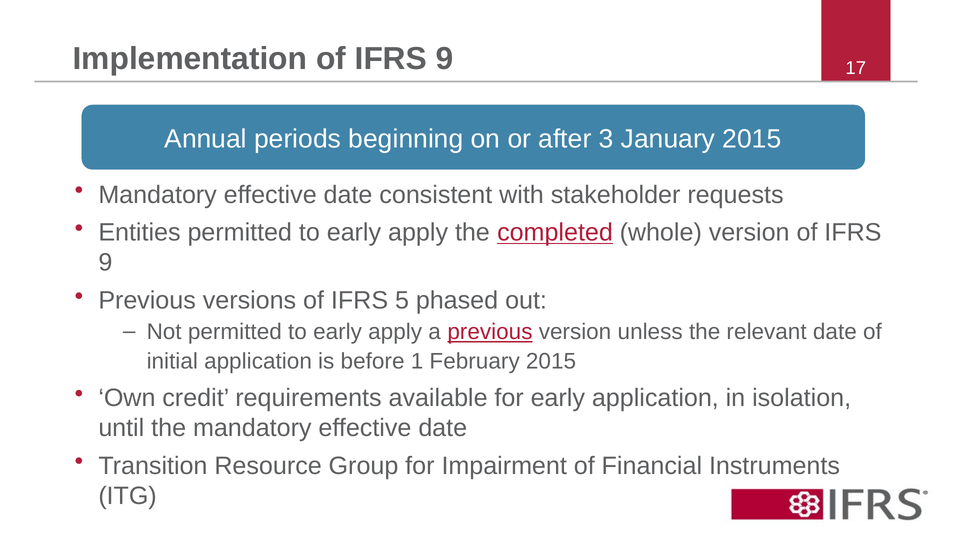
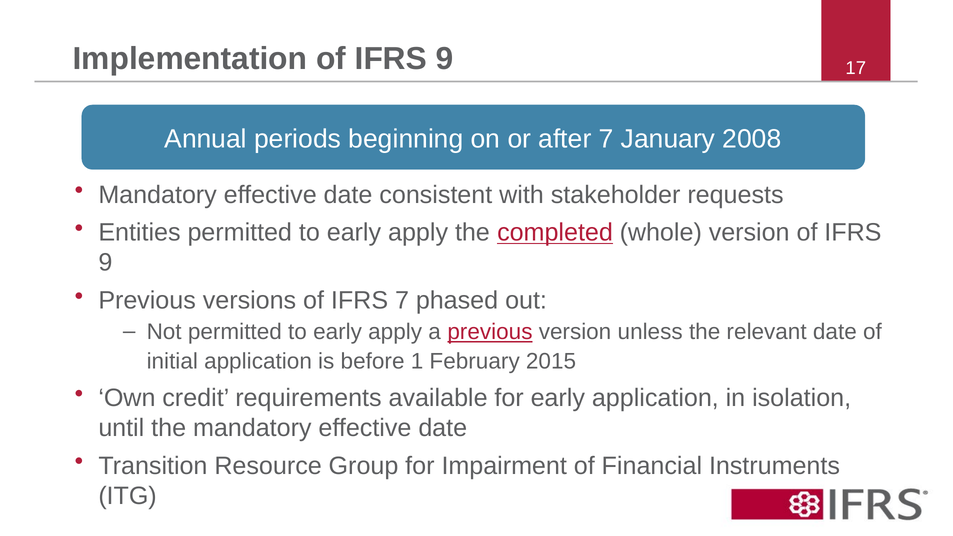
after 3: 3 -> 7
January 2015: 2015 -> 2008
IFRS 5: 5 -> 7
